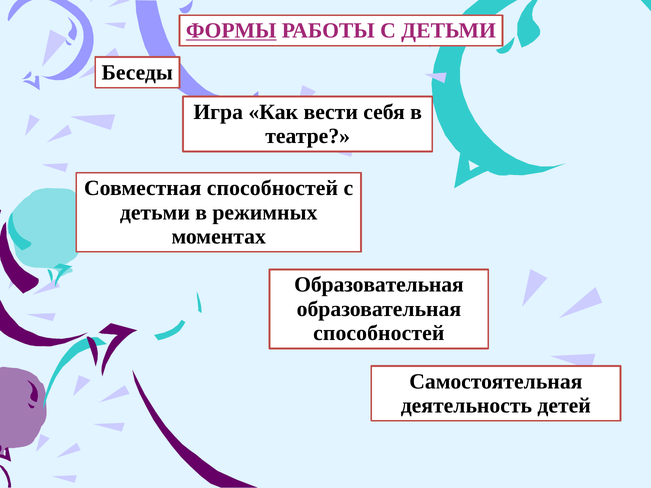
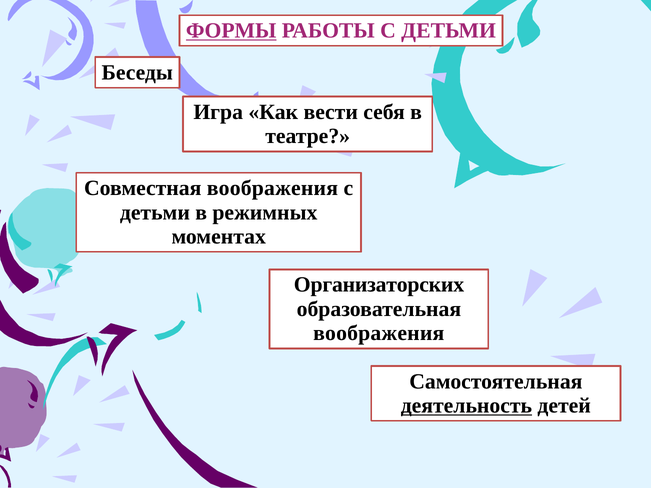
Совместная способностей: способностей -> воображения
Образовательная at (379, 285): Образовательная -> Организаторских
способностей at (379, 333): способностей -> воображения
деятельность underline: none -> present
